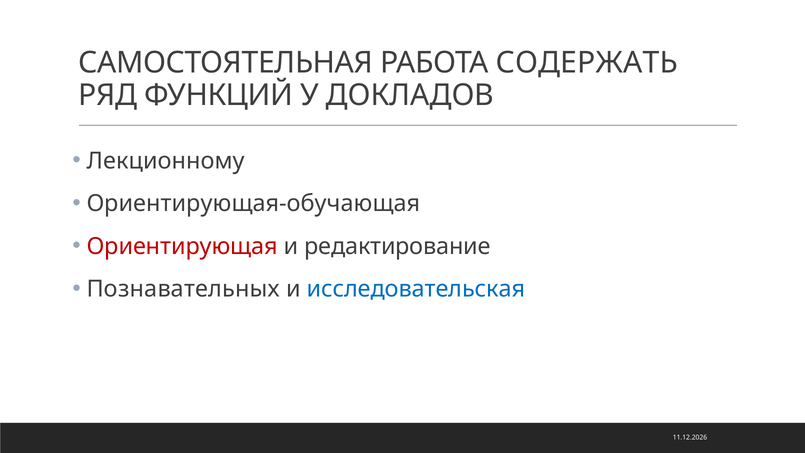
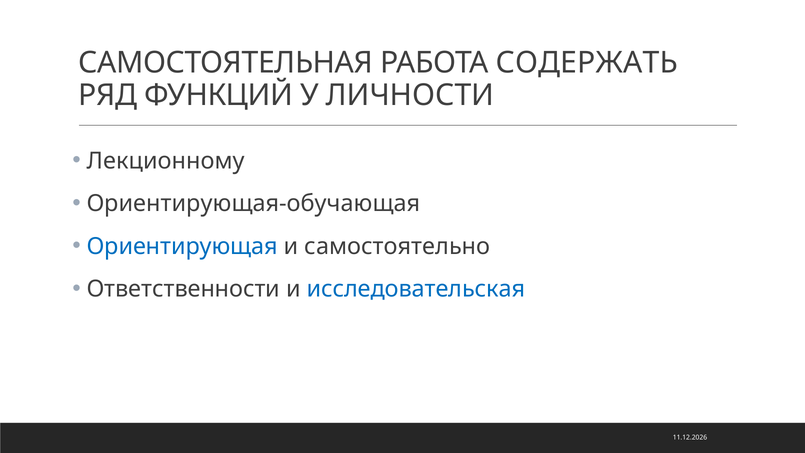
ДОКЛАДОВ: ДОКЛАДОВ -> ЛИЧНОСТИ
Ориентирующая colour: red -> blue
редактирование: редактирование -> самостоятельно
Познавательных: Познавательных -> Ответственности
